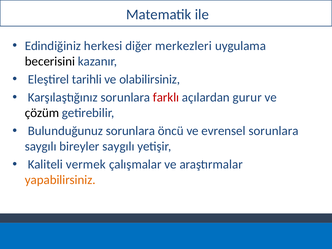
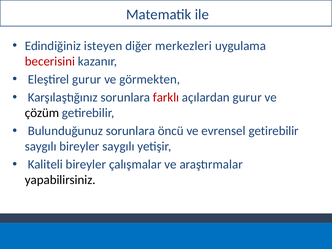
herkesi: herkesi -> isteyen
becerisini colour: black -> red
Eleştirel tarihli: tarihli -> gurur
olabilirsiniz: olabilirsiniz -> görmekten
evrensel sorunlara: sorunlara -> getirebilir
Kaliteli vermek: vermek -> bireyler
yapabilirsiniz colour: orange -> black
